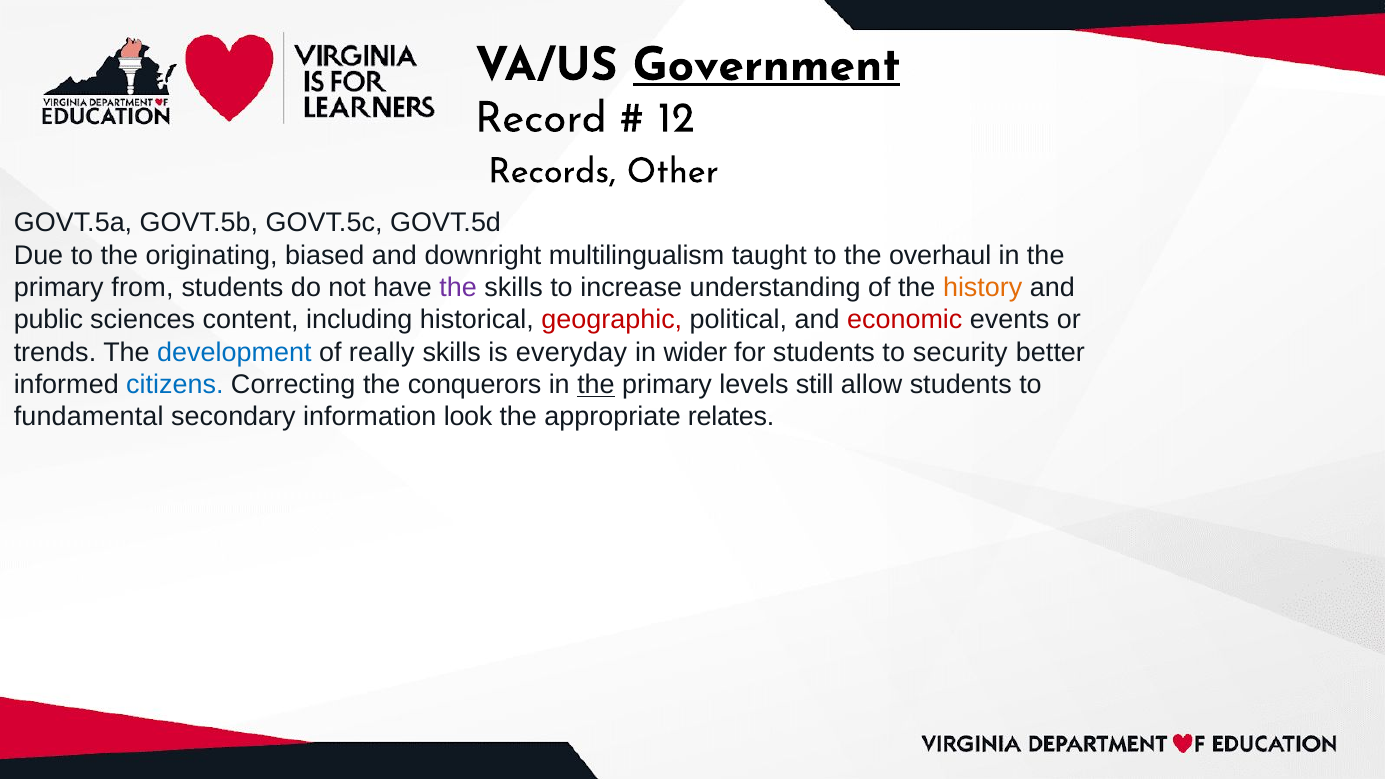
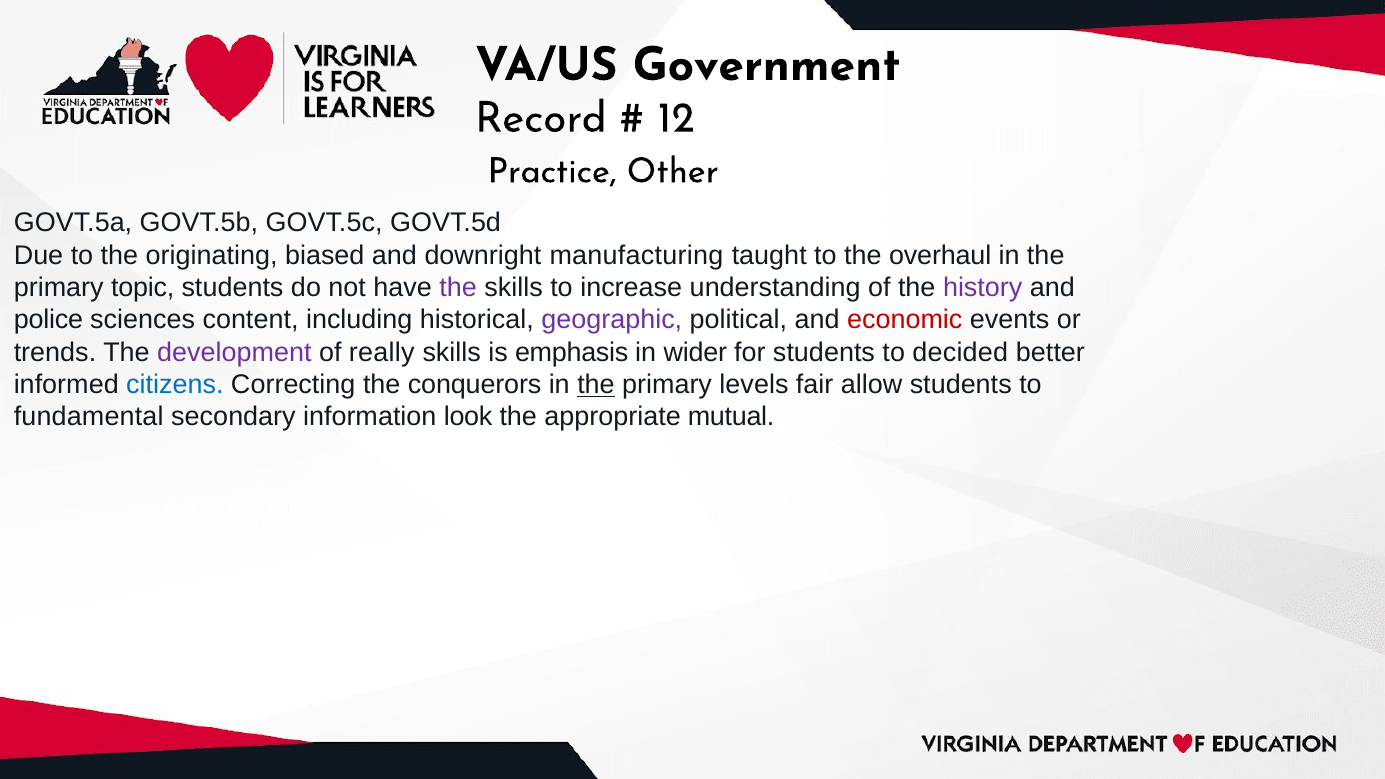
Government underline: present -> none
Records: Records -> Practice
multilingualism: multilingualism -> manufacturing
from: from -> topic
history colour: orange -> purple
public: public -> police
geographic colour: red -> purple
development colour: blue -> purple
everyday: everyday -> emphasis
security: security -> decided
still: still -> fair
relates: relates -> mutual
